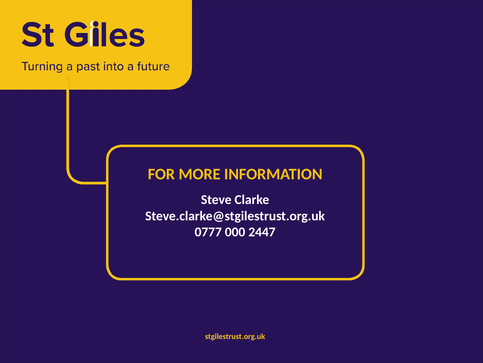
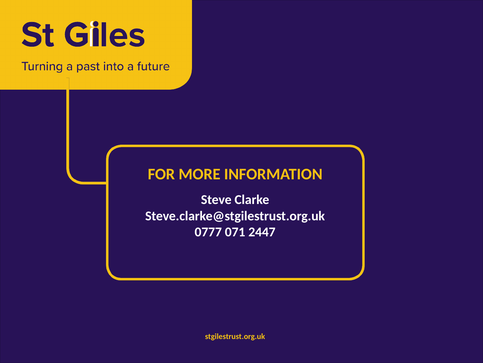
000: 000 -> 071
